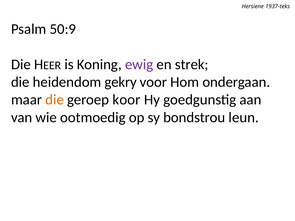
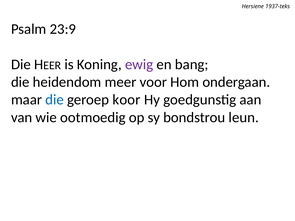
50:9: 50:9 -> 23:9
strek: strek -> bang
gekry: gekry -> meer
die at (55, 100) colour: orange -> blue
